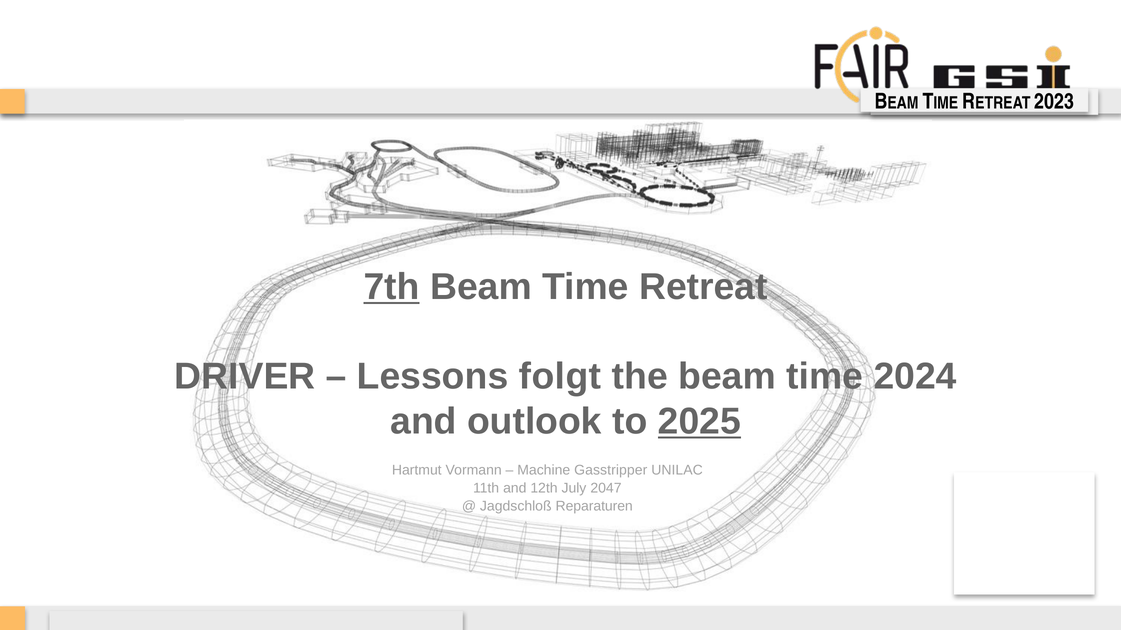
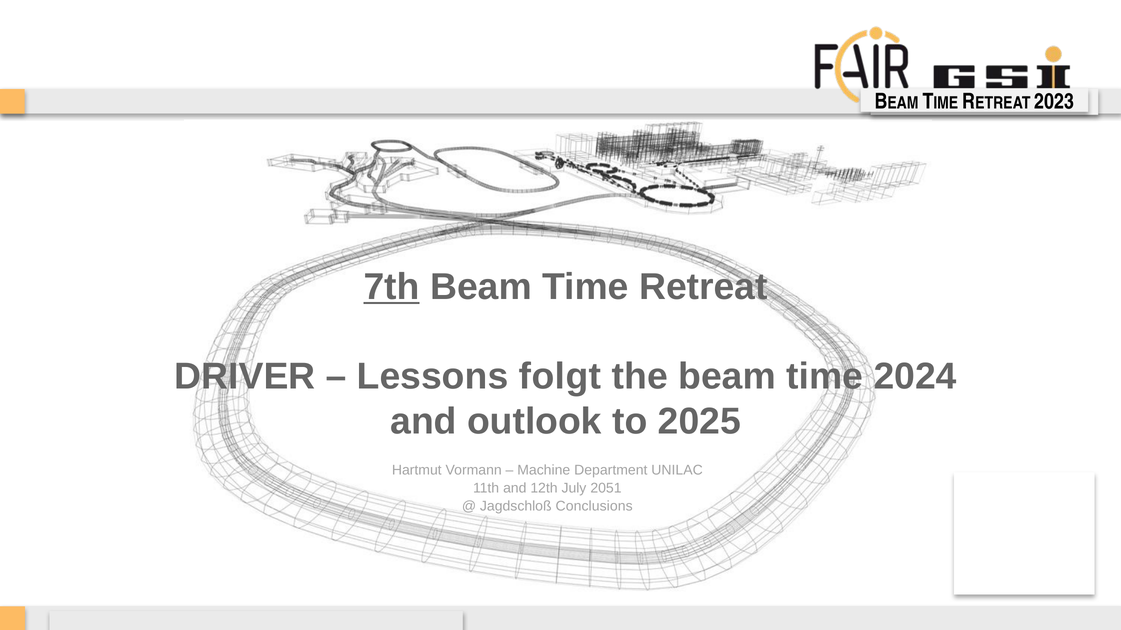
2025 underline: present -> none
Gasstripper: Gasstripper -> Department
2047: 2047 -> 2051
Reparaturen: Reparaturen -> Conclusions
